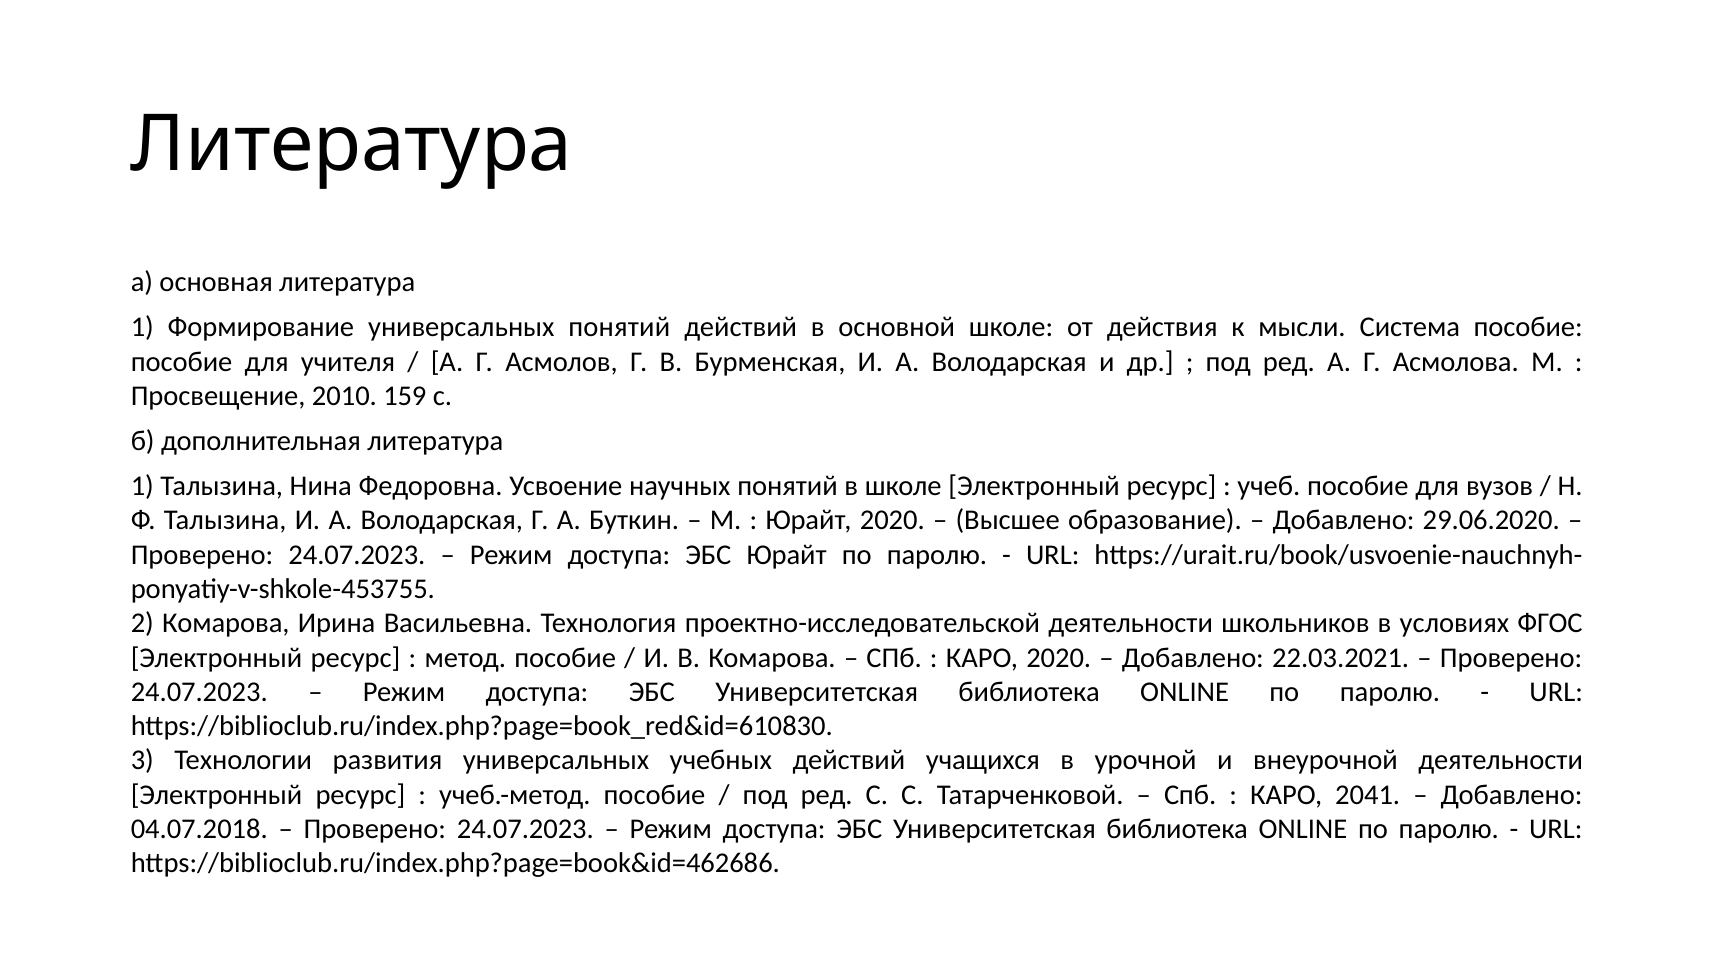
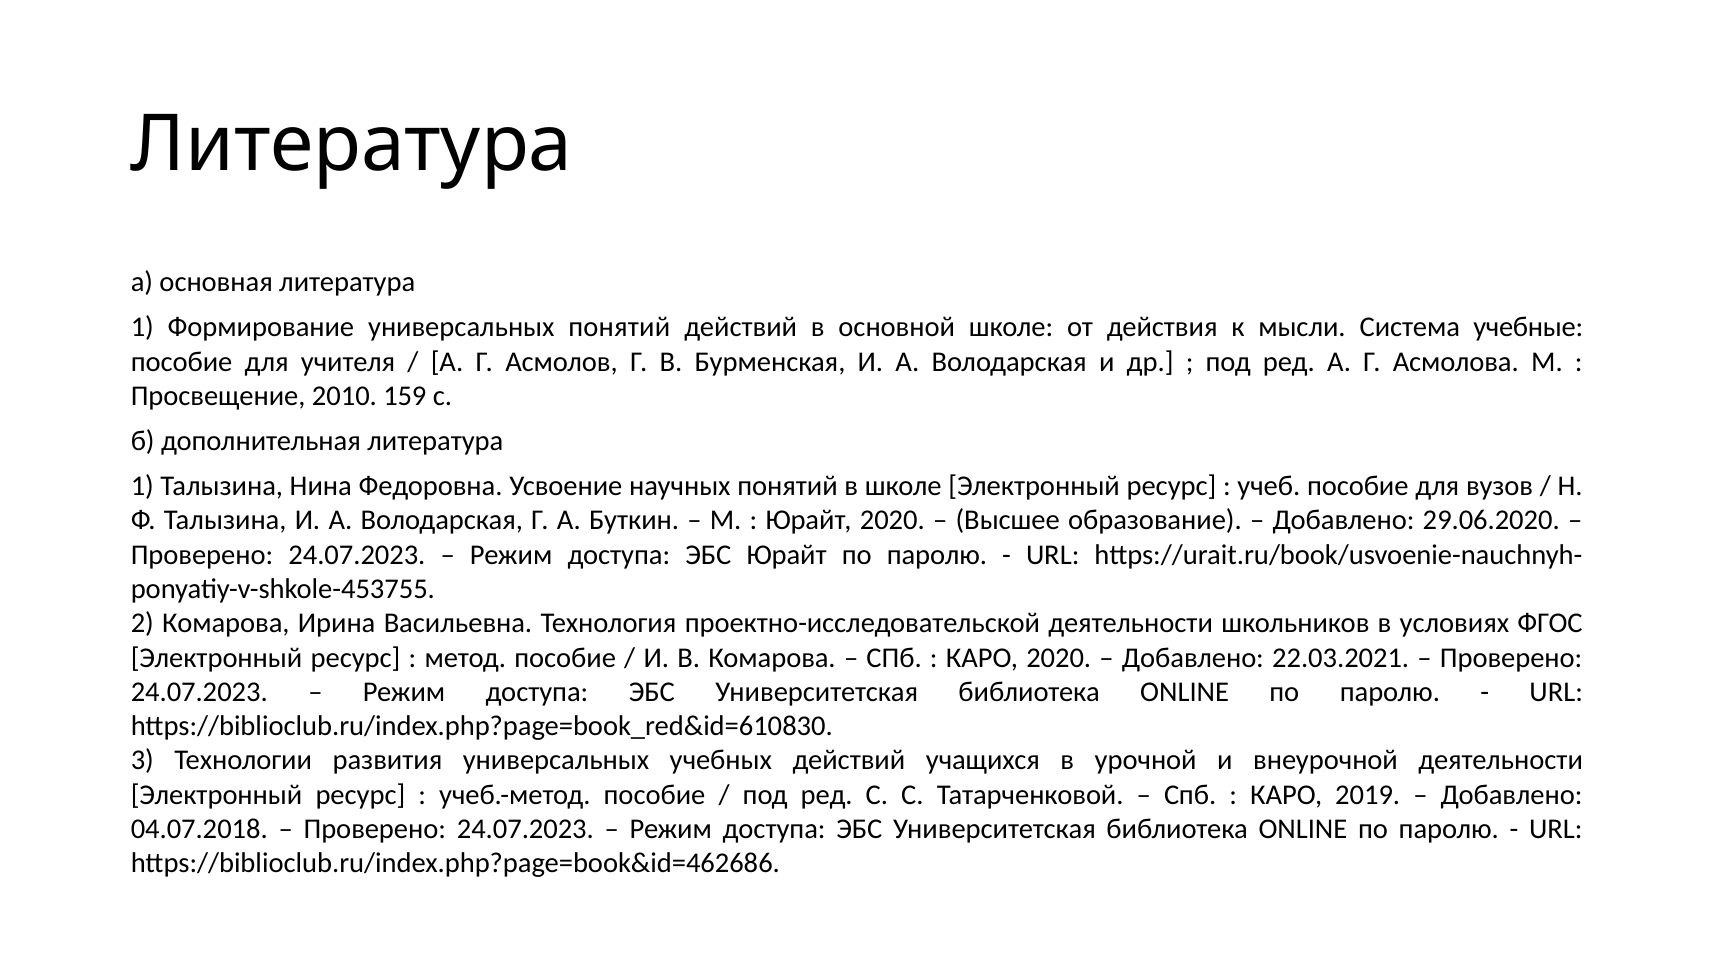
Система пособие: пособие -> учебные
2041: 2041 -> 2019
